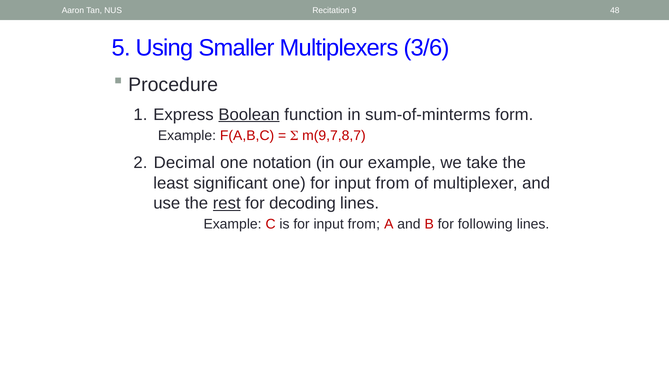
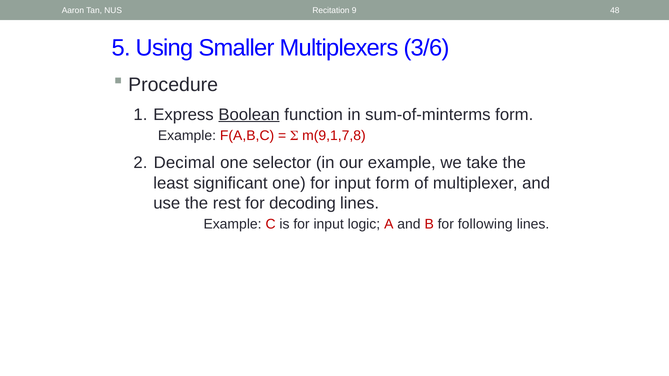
m(9,7,8,7: m(9,7,8,7 -> m(9,1,7,8
notation: notation -> selector
one for input from: from -> form
rest underline: present -> none
is for input from: from -> logic
